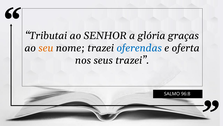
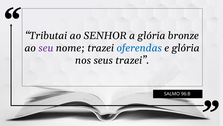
graças: graças -> bronze
seu colour: orange -> purple
e oferta: oferta -> glória
